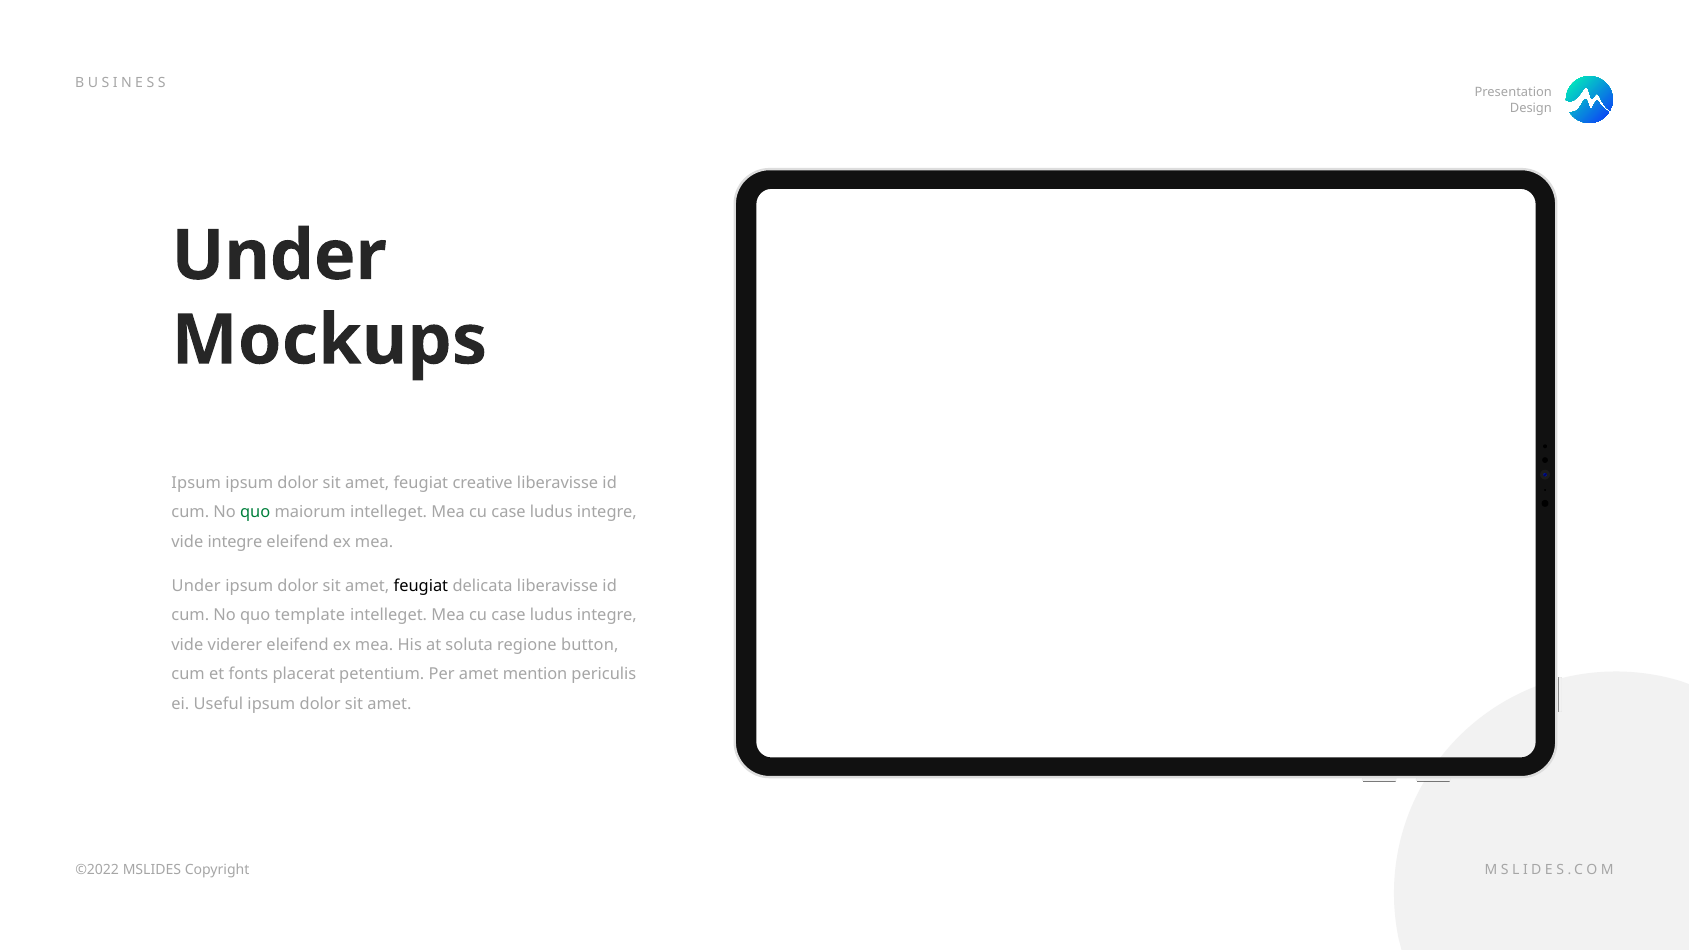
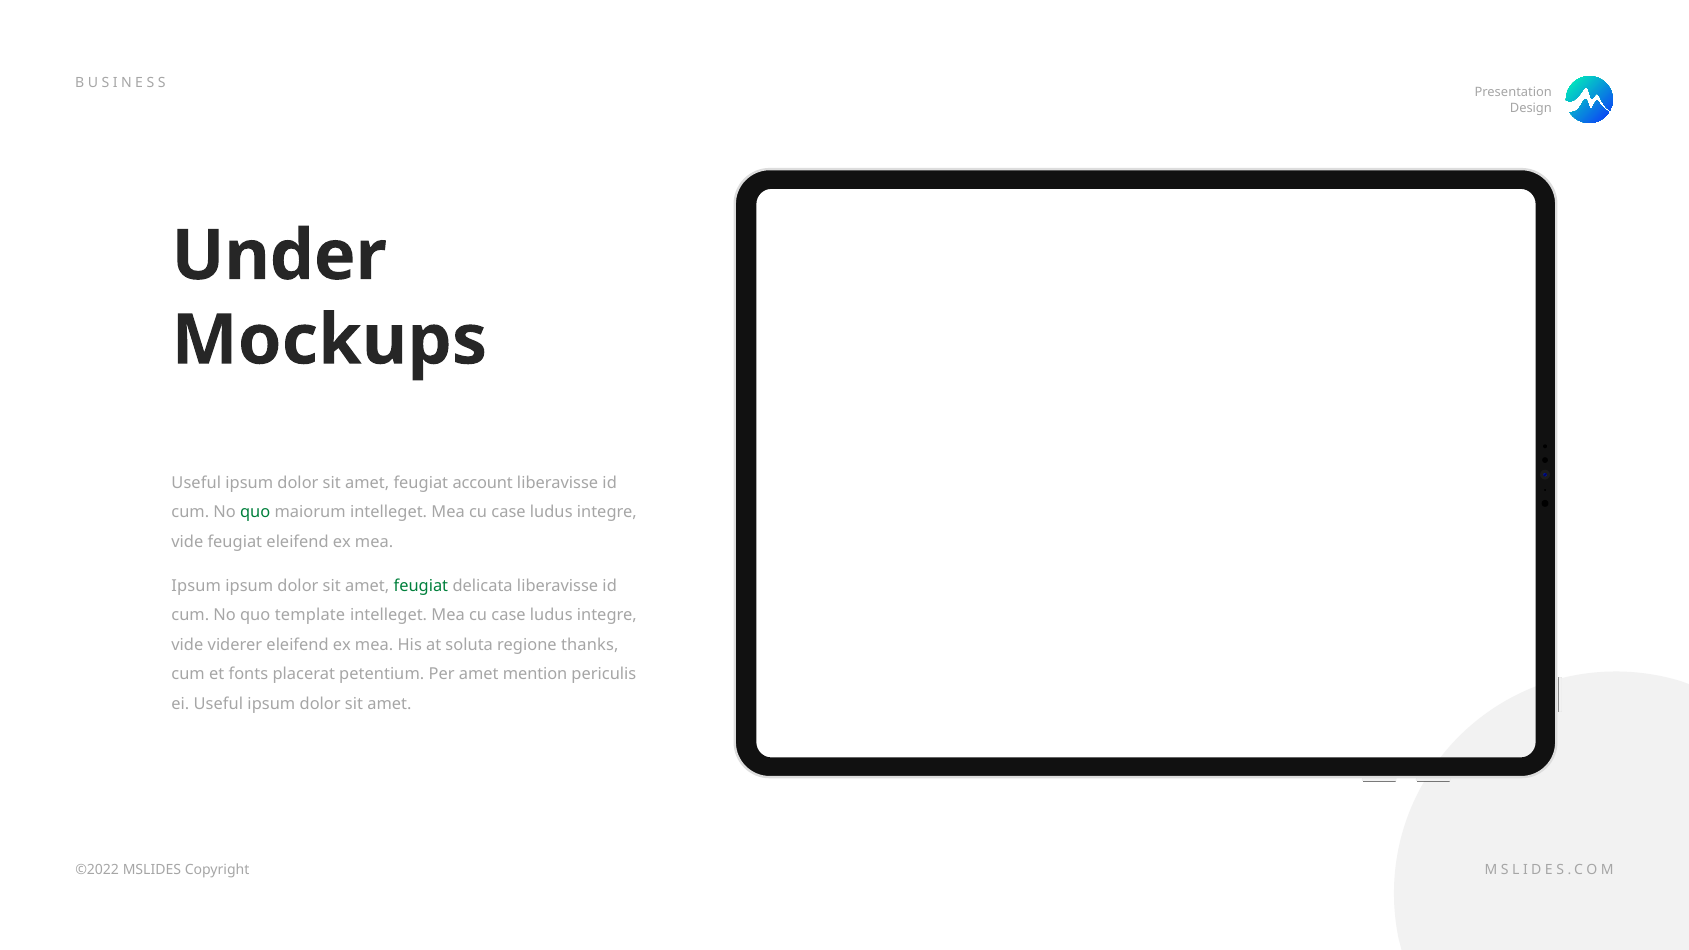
Ipsum at (196, 483): Ipsum -> Useful
creative: creative -> account
vide integre: integre -> feugiat
Under at (196, 586): Under -> Ipsum
feugiat at (421, 586) colour: black -> green
button: button -> thanks
